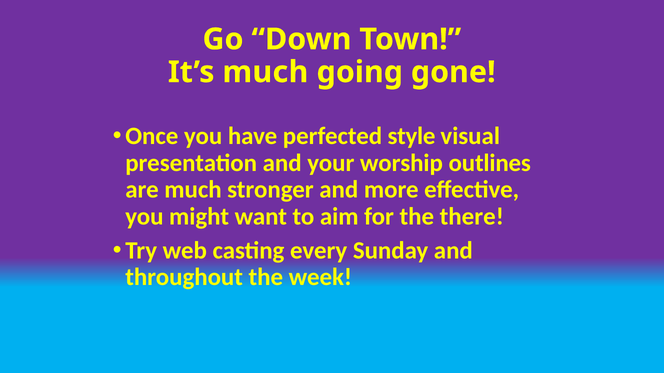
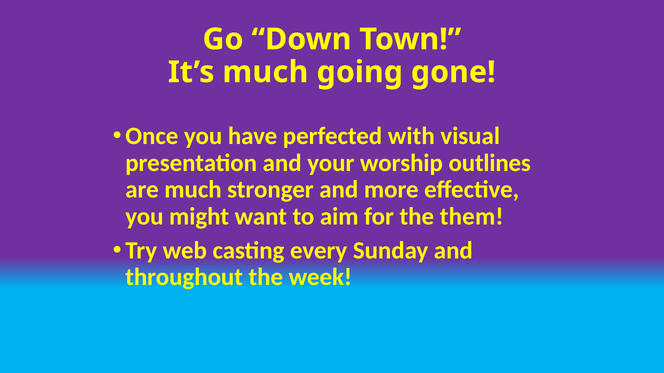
style: style -> with
there: there -> them
